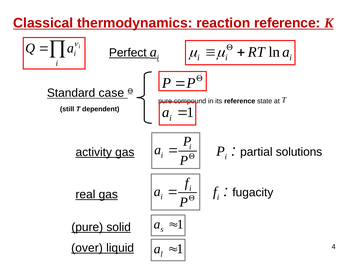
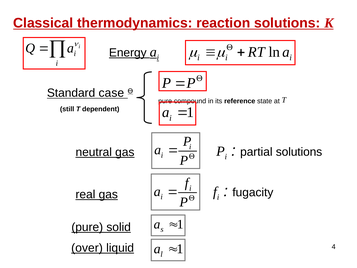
reaction reference: reference -> solutions
Perfect: Perfect -> Energy
activity: activity -> neutral
